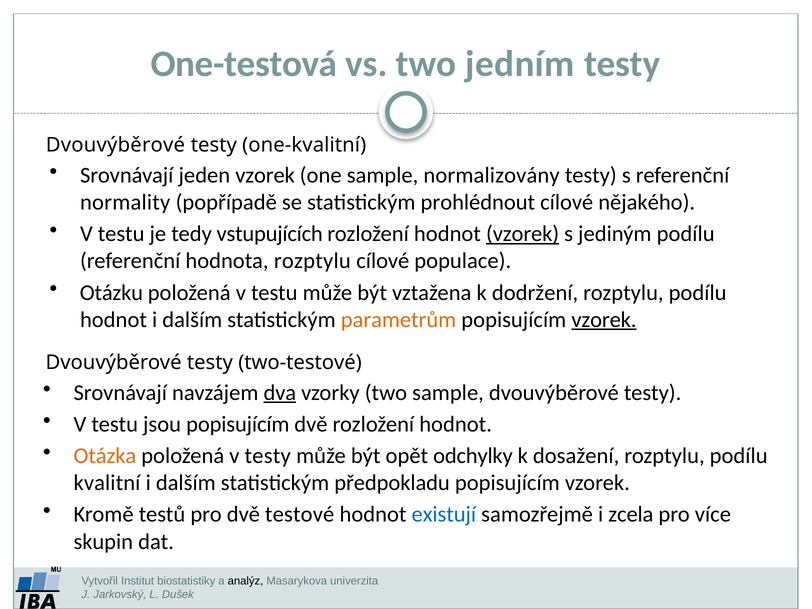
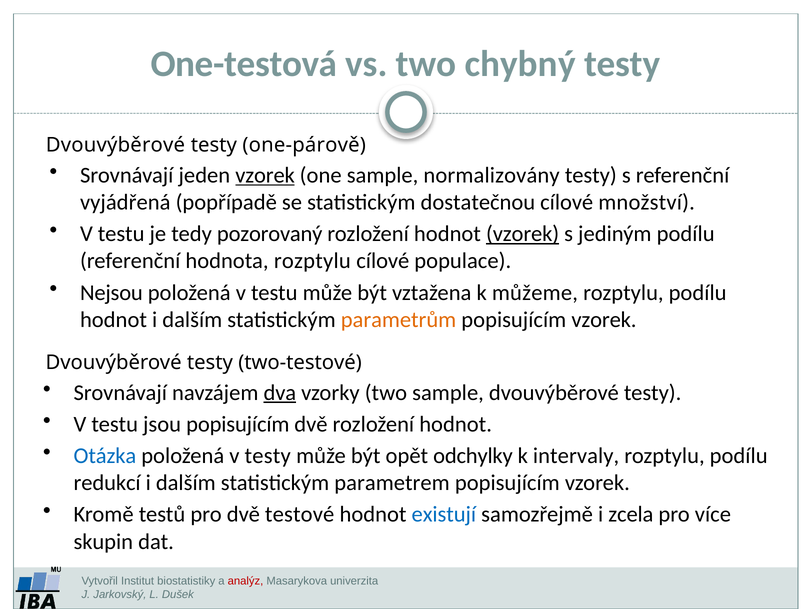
jedním: jedním -> chybný
one-kvalitní: one-kvalitní -> one-párově
vzorek at (265, 175) underline: none -> present
normality: normality -> vyjádřená
prohlédnout: prohlédnout -> dostatečnou
nějakého: nějakého -> množství
vstupujících: vstupujících -> pozorovaný
Otázku: Otázku -> Nejsou
dodržení: dodržení -> můžeme
vzorek at (604, 320) underline: present -> none
Otázka colour: orange -> blue
dosažení: dosažení -> intervaly
kvalitní: kvalitní -> redukcí
předpokladu: předpokladu -> parametrem
analýz colour: black -> red
